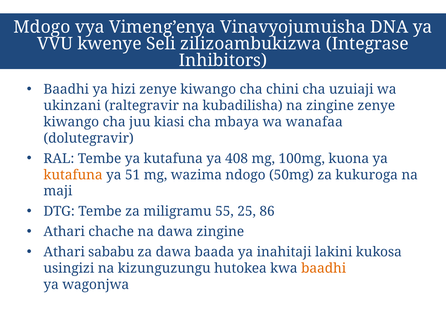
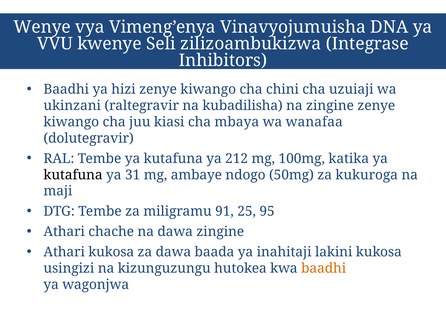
Mdogo: Mdogo -> Wenye
408: 408 -> 212
kuona: kuona -> katika
kutafuna at (73, 175) colour: orange -> black
51: 51 -> 31
wazima: wazima -> ambaye
55: 55 -> 91
86: 86 -> 95
Athari sababu: sababu -> kukosa
